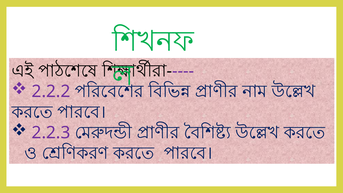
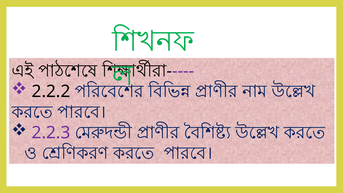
2.2.2 colour: purple -> black
